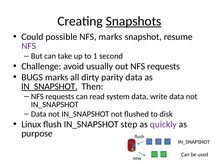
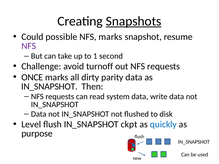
usually: usually -> turnoff
BUGS: BUGS -> ONCE
IN_SNAPSHOT at (49, 87) underline: present -> none
Linux: Linux -> Level
step: step -> ckpt
quickly colour: purple -> blue
